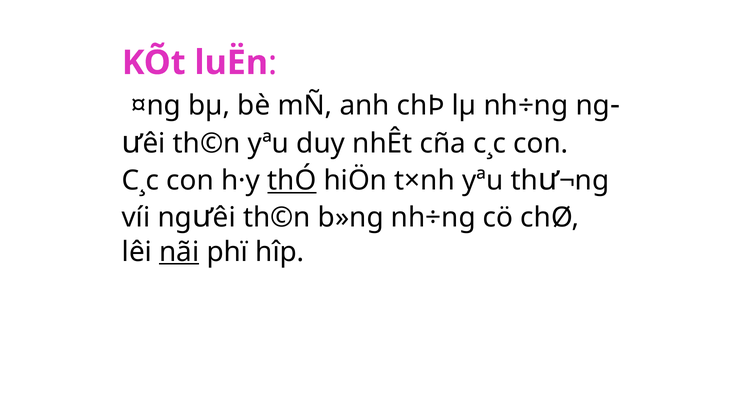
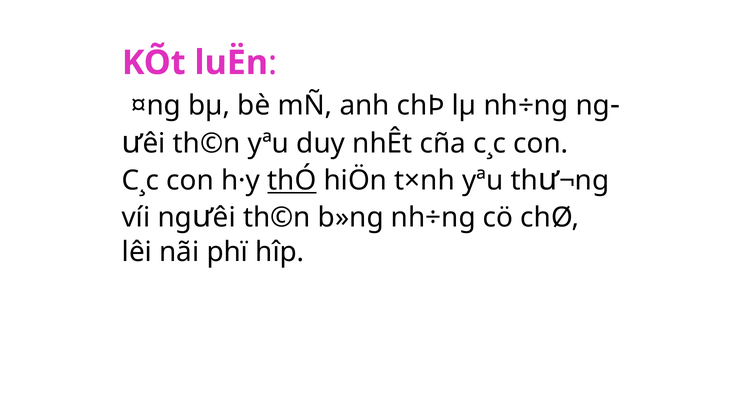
nãi underline: present -> none
